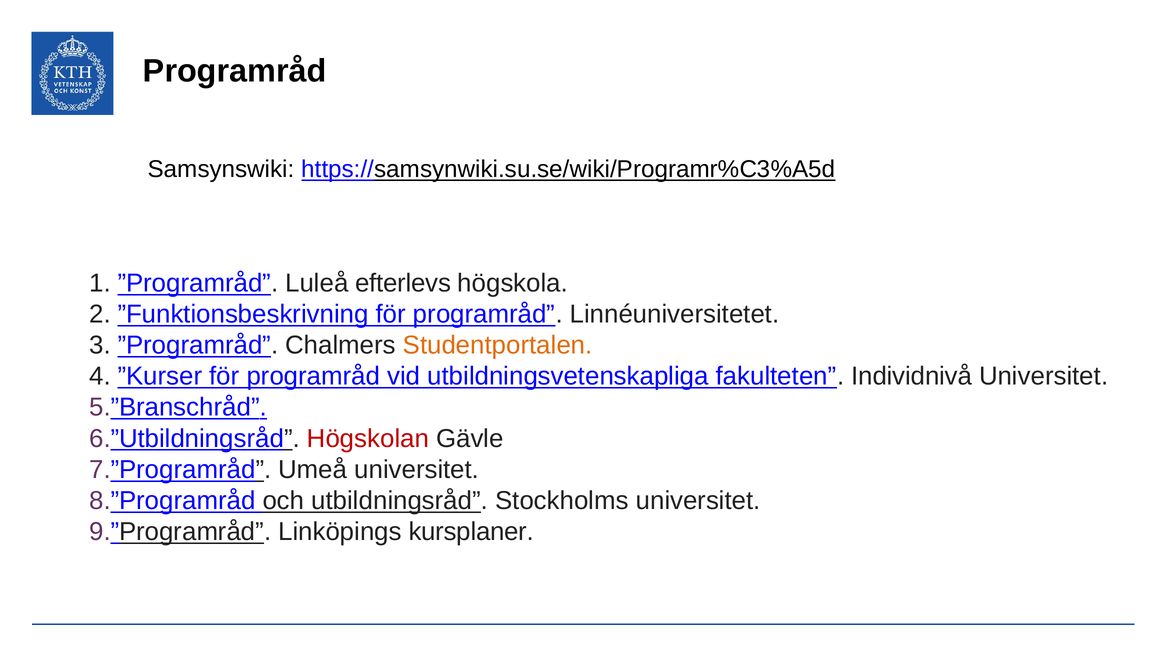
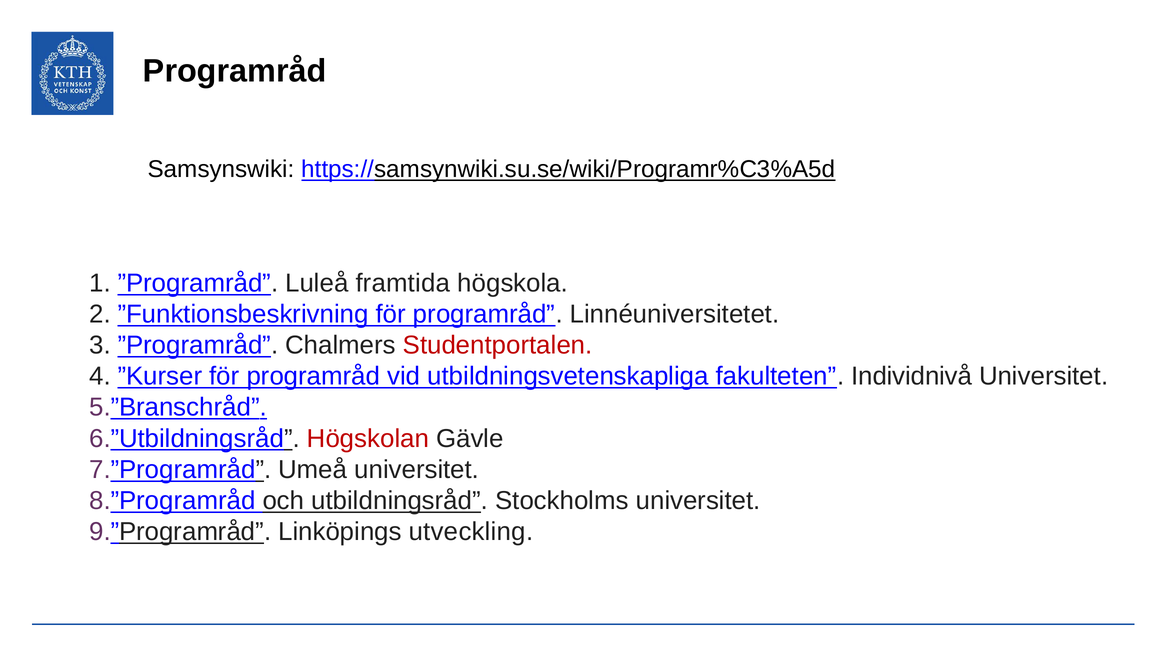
efterlevs: efterlevs -> framtida
Studentportalen colour: orange -> red
kursplaner: kursplaner -> utveckling
